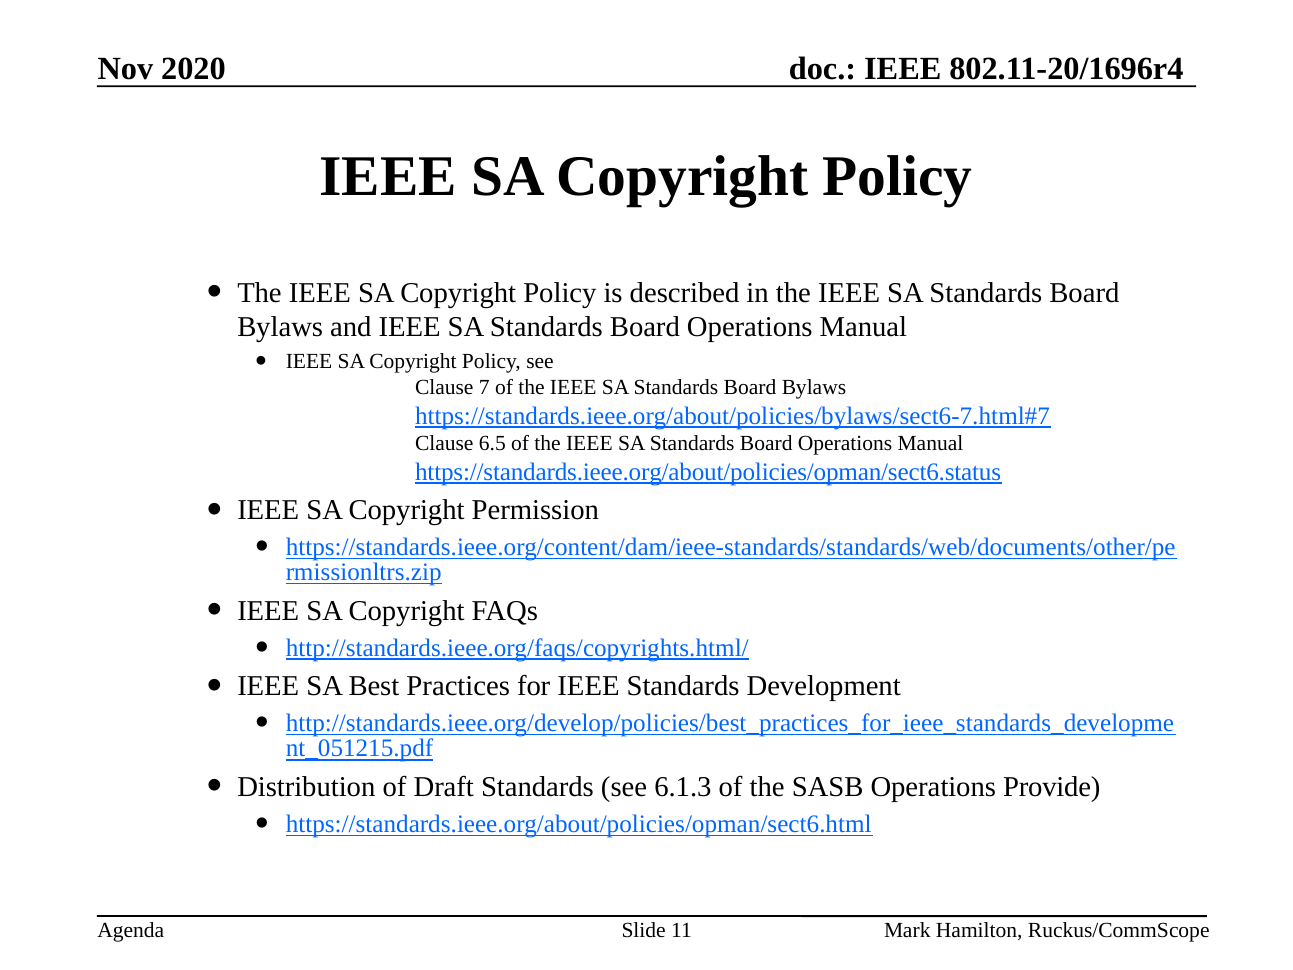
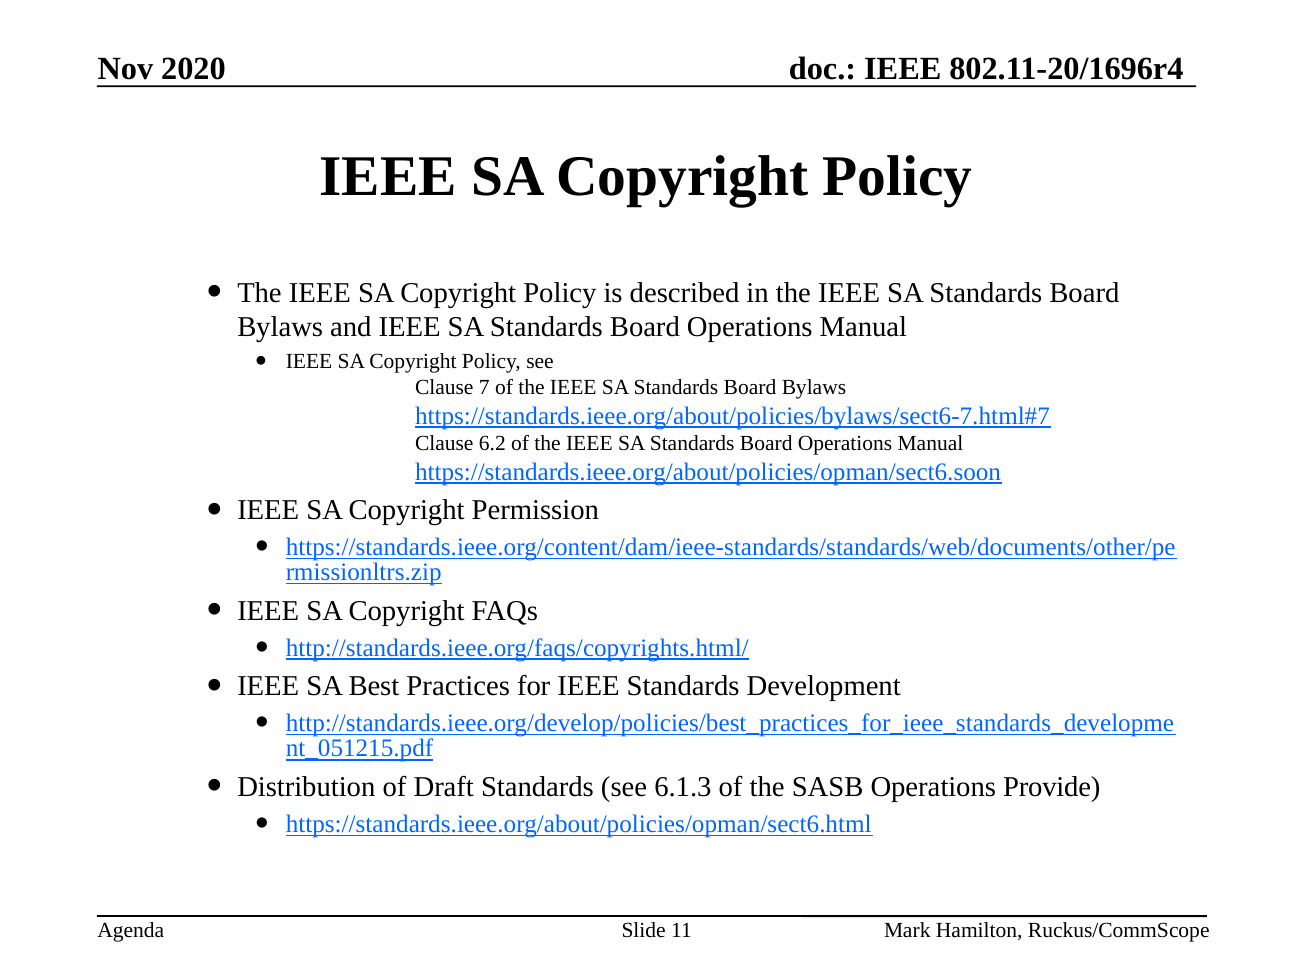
6.5: 6.5 -> 6.2
https://standards.ieee.org/about/policies/opman/sect6.status: https://standards.ieee.org/about/policies/opman/sect6.status -> https://standards.ieee.org/about/policies/opman/sect6.soon
